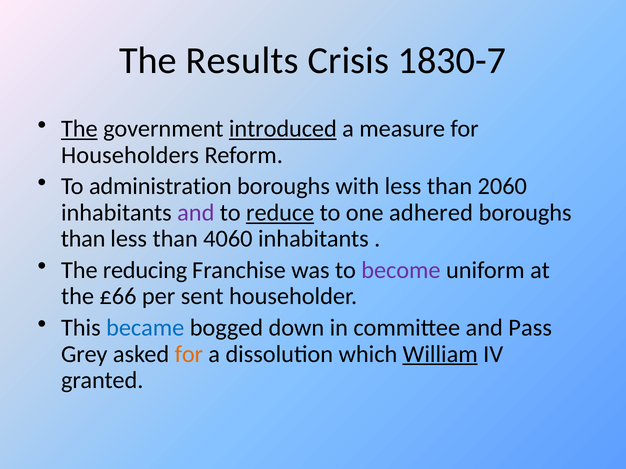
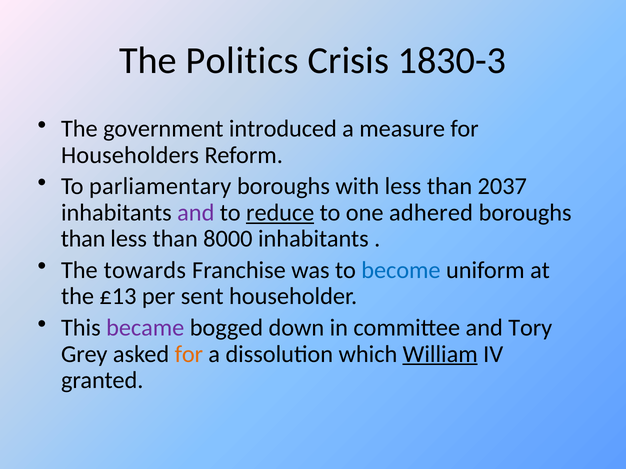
Results: Results -> Politics
1830-7: 1830-7 -> 1830-3
The at (79, 129) underline: present -> none
introduced underline: present -> none
administration: administration -> parliamentary
2060: 2060 -> 2037
4060: 4060 -> 8000
reducing: reducing -> towards
become colour: purple -> blue
£66: £66 -> £13
became colour: blue -> purple
Pass: Pass -> Tory
